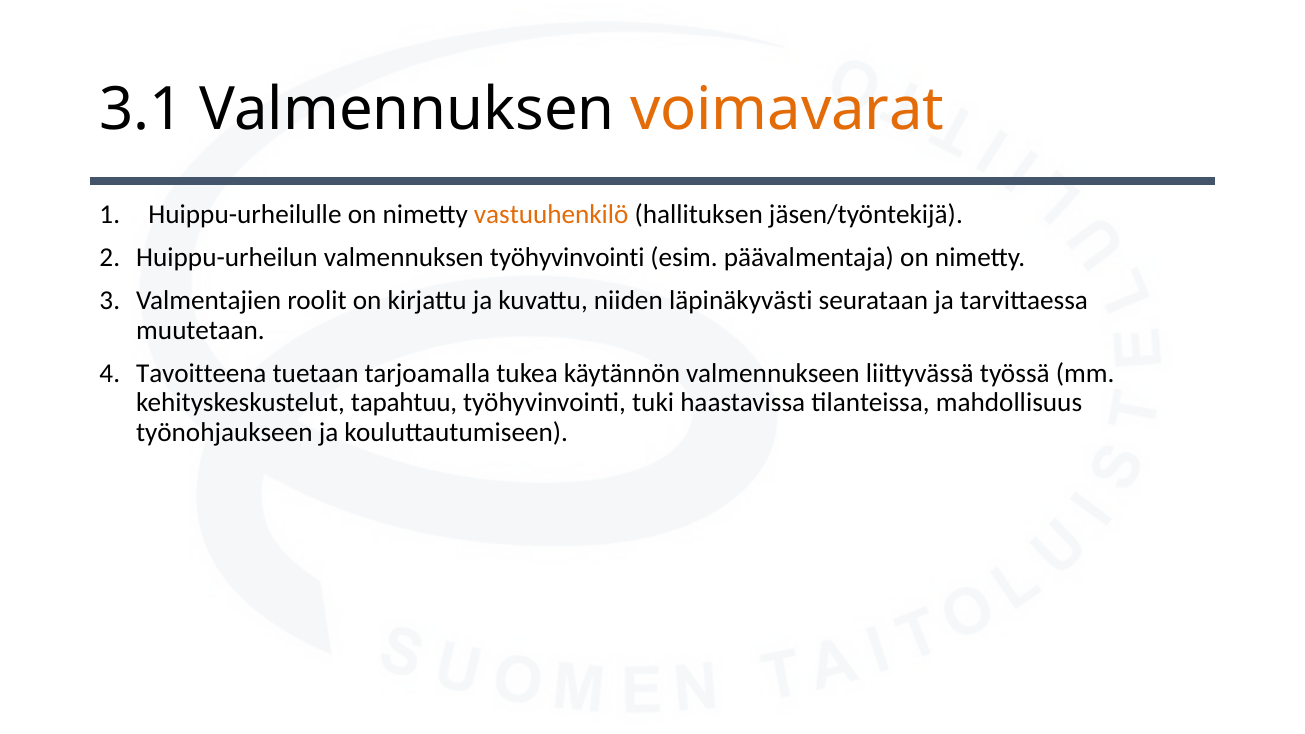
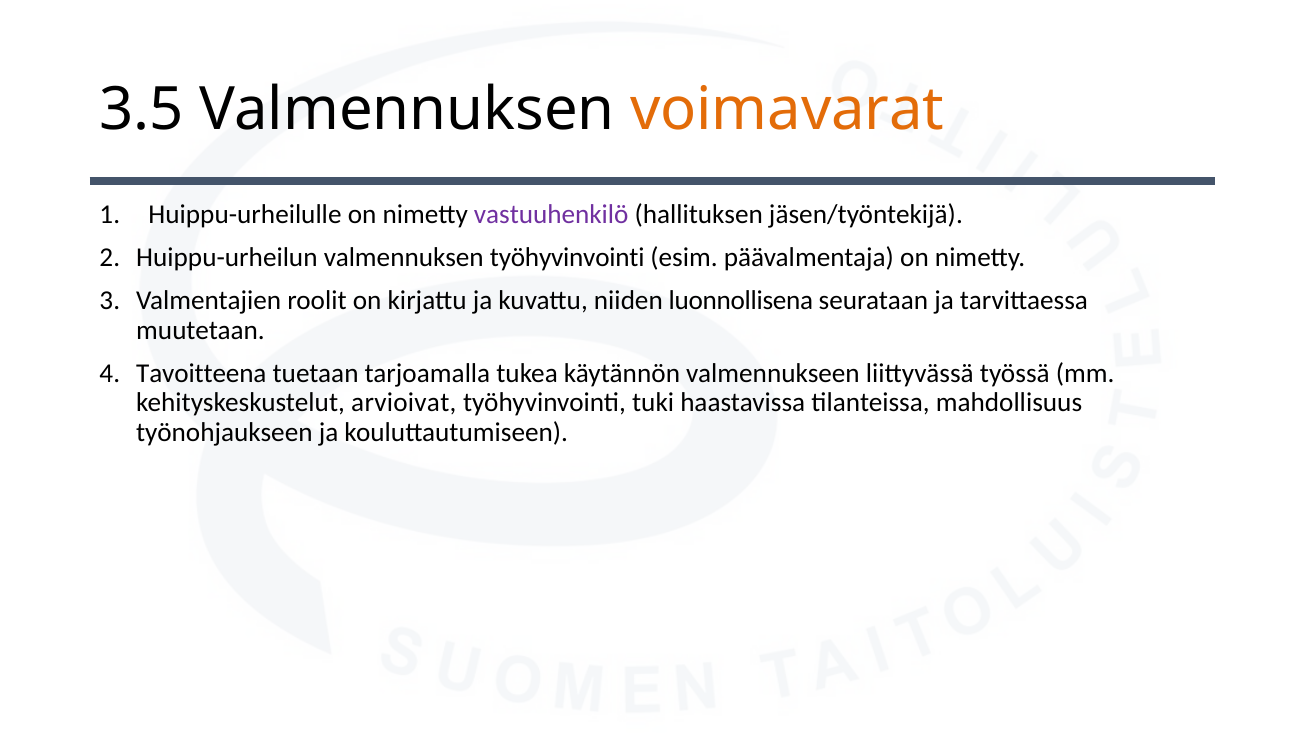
3.1: 3.1 -> 3.5
vastuuhenkilö colour: orange -> purple
läpinäkyvästi: läpinäkyvästi -> luonnollisena
tapahtuu: tapahtuu -> arvioivat
